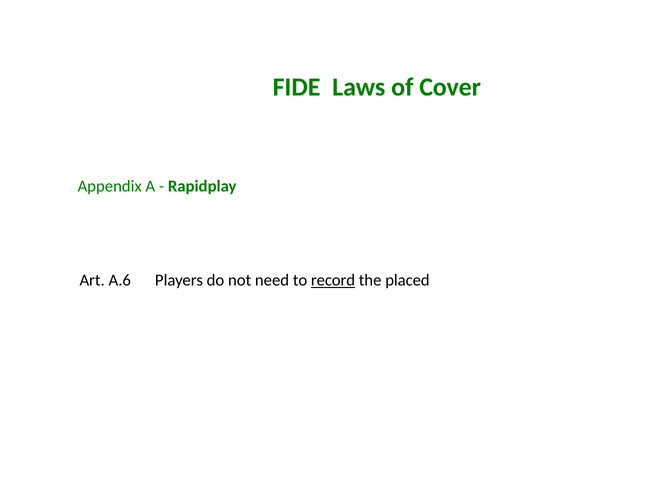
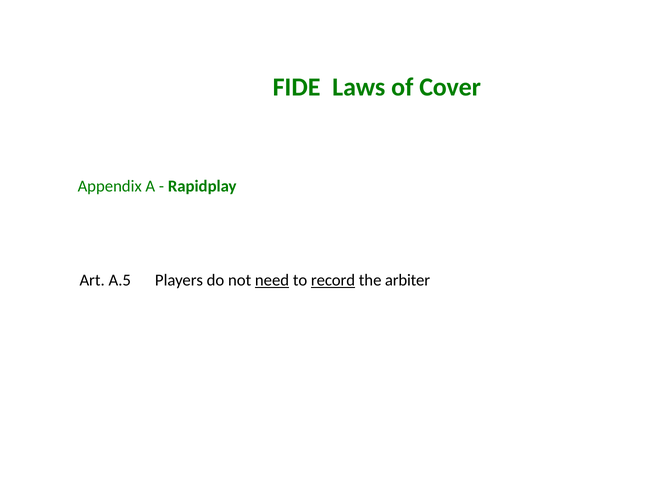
A.6: A.6 -> A.5
need underline: none -> present
placed: placed -> arbiter
